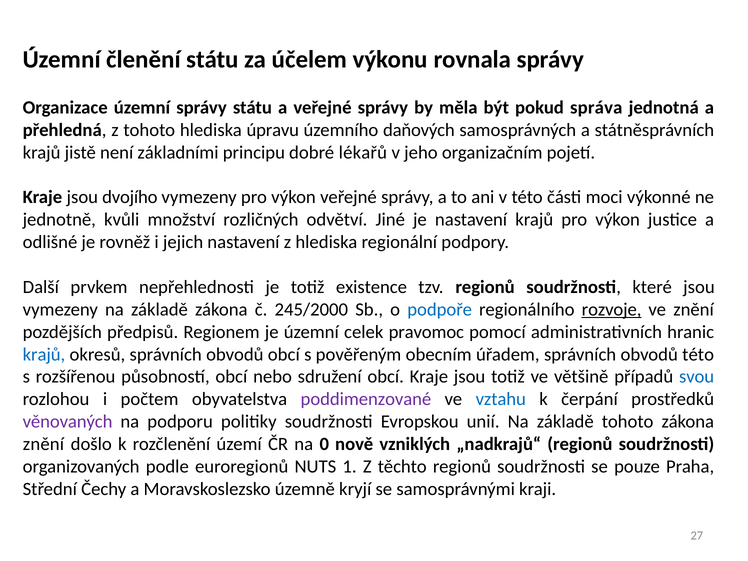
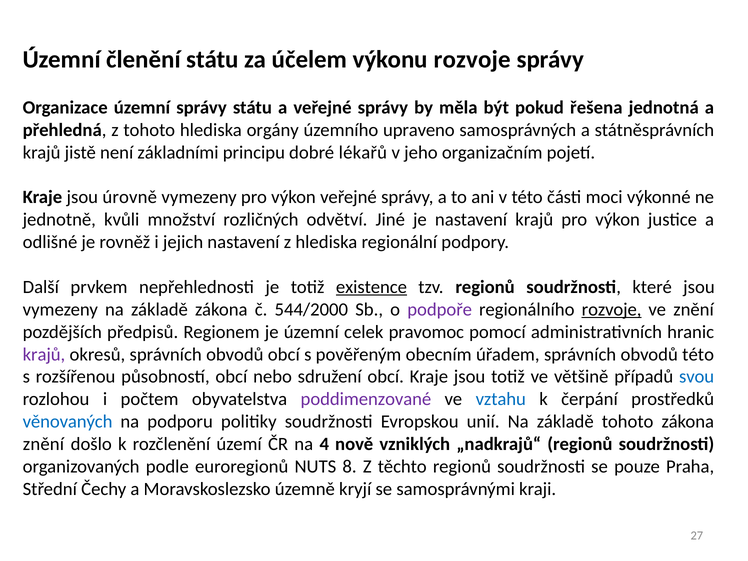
výkonu rovnala: rovnala -> rozvoje
správa: správa -> řešena
úpravu: úpravu -> orgány
daňových: daňových -> upraveno
dvojího: dvojího -> úrovně
existence underline: none -> present
245/2000: 245/2000 -> 544/2000
podpoře colour: blue -> purple
krajů at (44, 354) colour: blue -> purple
věnovaných colour: purple -> blue
0: 0 -> 4
1: 1 -> 8
